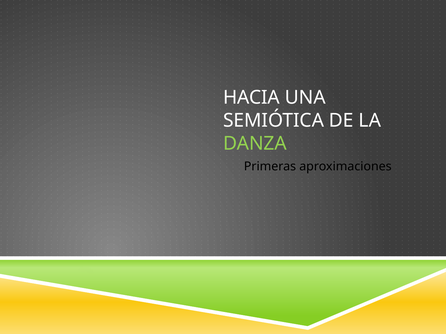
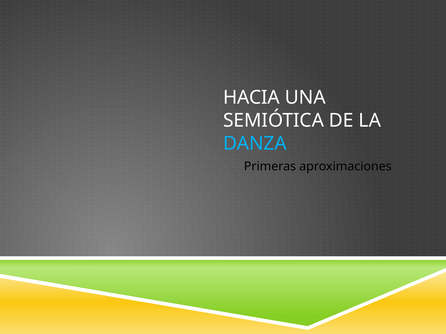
DANZA colour: light green -> light blue
